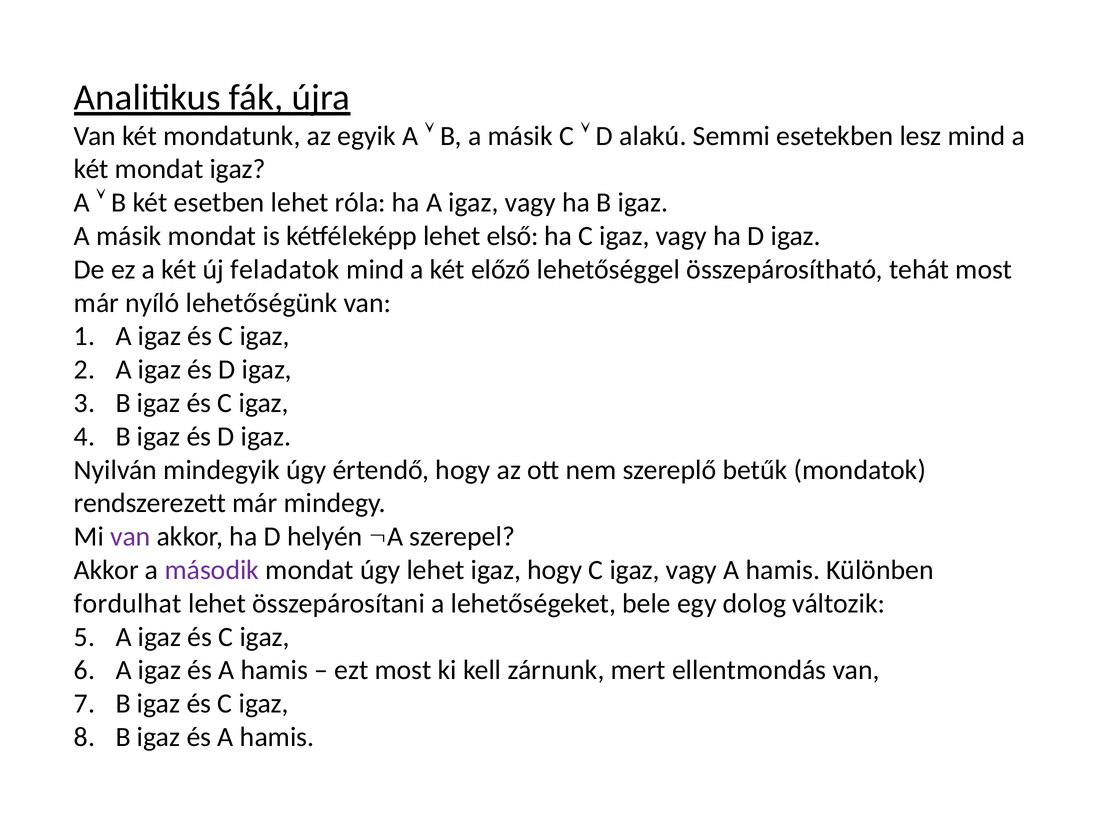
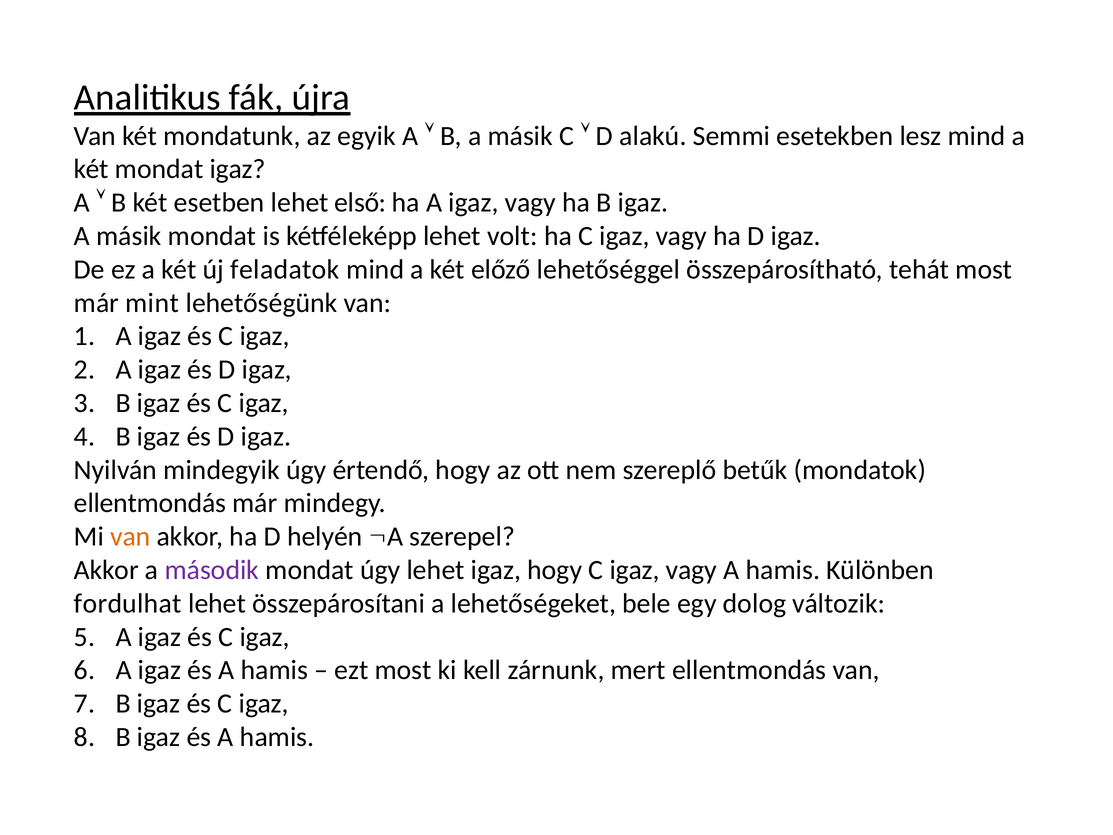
róla: róla -> első
első: első -> volt
nyíló: nyíló -> mint
rendszerezett at (150, 503): rendszerezett -> ellentmondás
van at (130, 537) colour: purple -> orange
